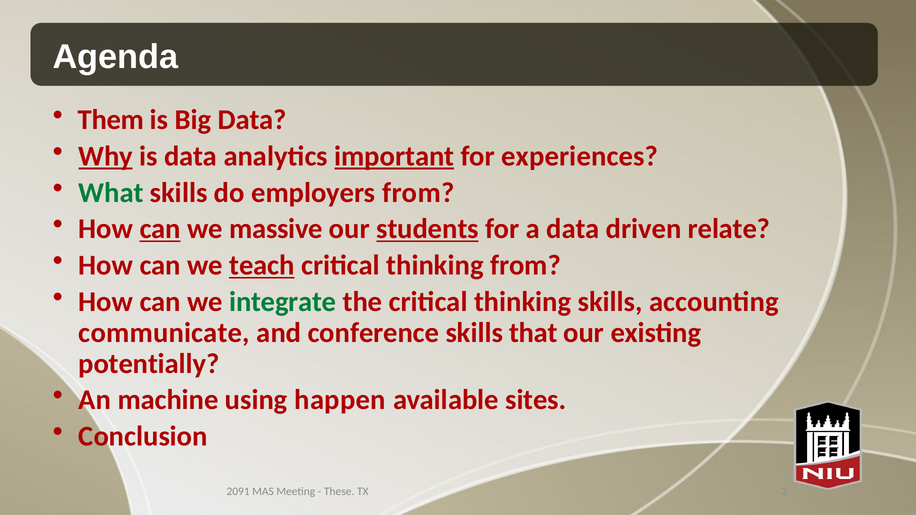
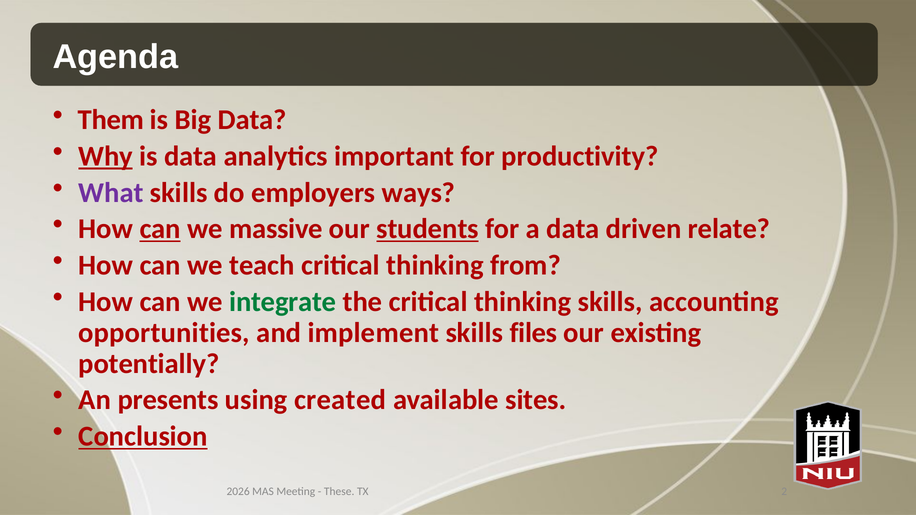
important underline: present -> none
experiences: experiences -> productivity
What colour: green -> purple
employers from: from -> ways
teach underline: present -> none
communicate: communicate -> opportunities
conference: conference -> implement
that: that -> files
machine: machine -> presents
happen: happen -> created
Conclusion underline: none -> present
2091: 2091 -> 2026
